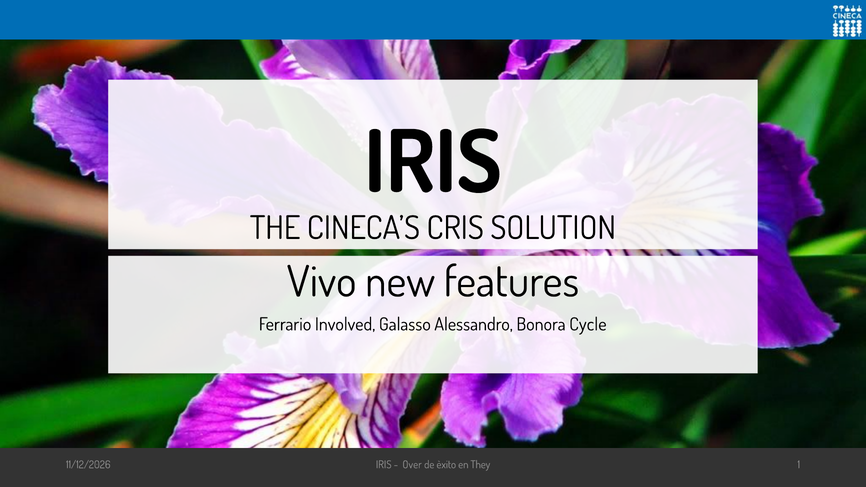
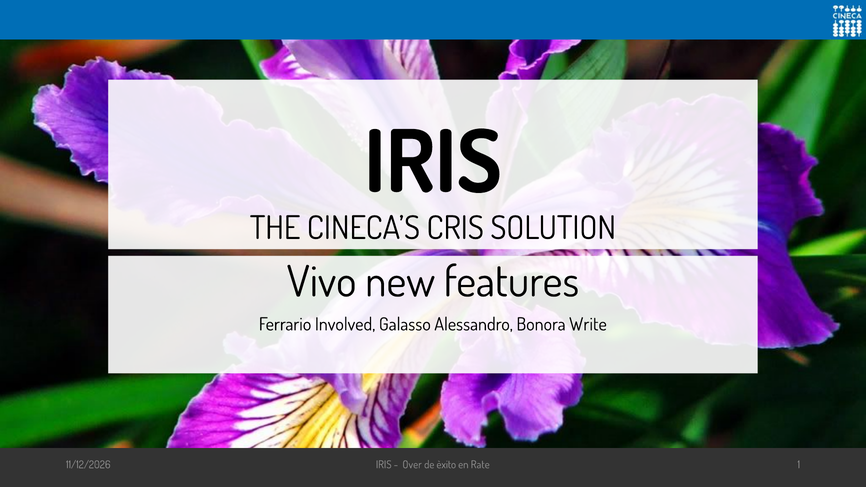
Cycle: Cycle -> Write
They: They -> Rate
